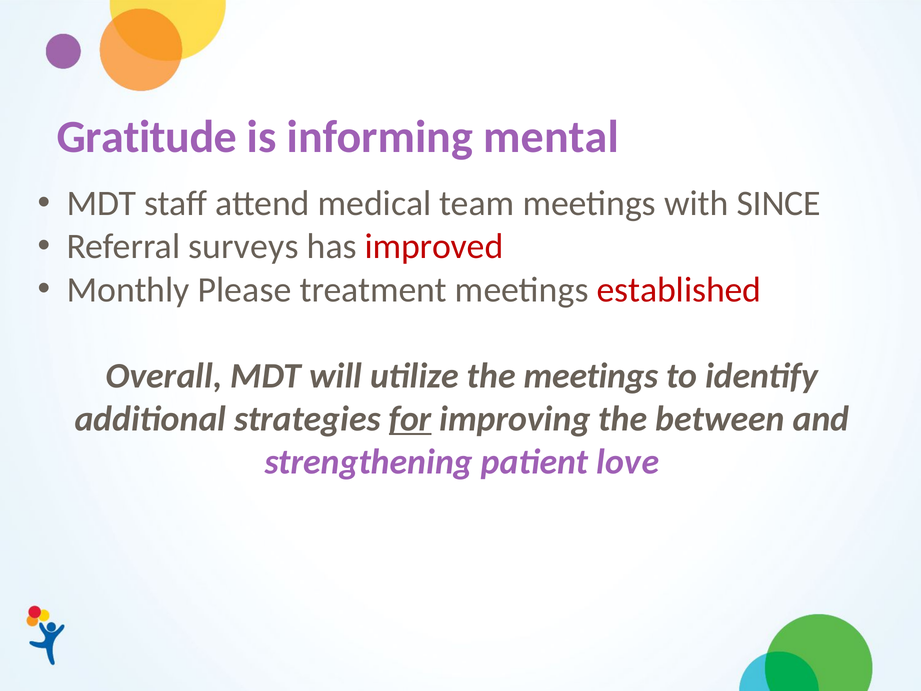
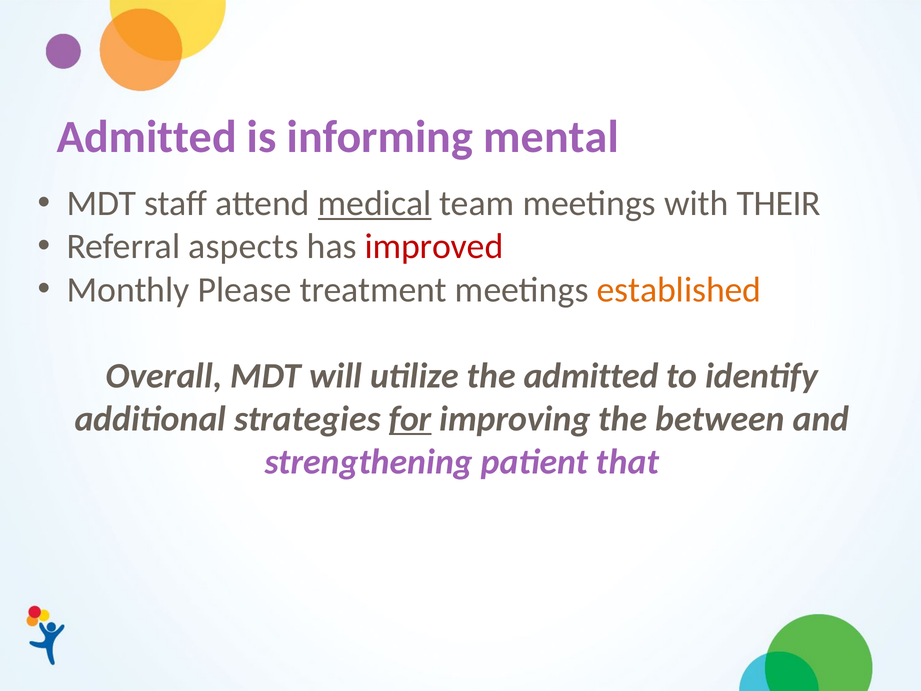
Gratitude at (147, 137): Gratitude -> Admitted
medical underline: none -> present
SINCE: SINCE -> THEIR
surveys: surveys -> aspects
established colour: red -> orange
the meetings: meetings -> admitted
love: love -> that
